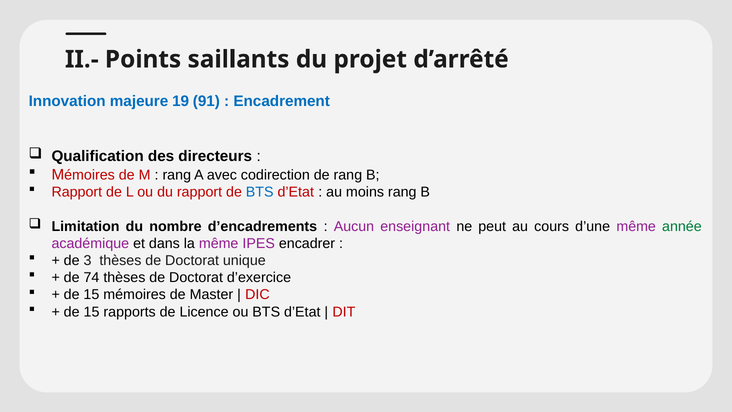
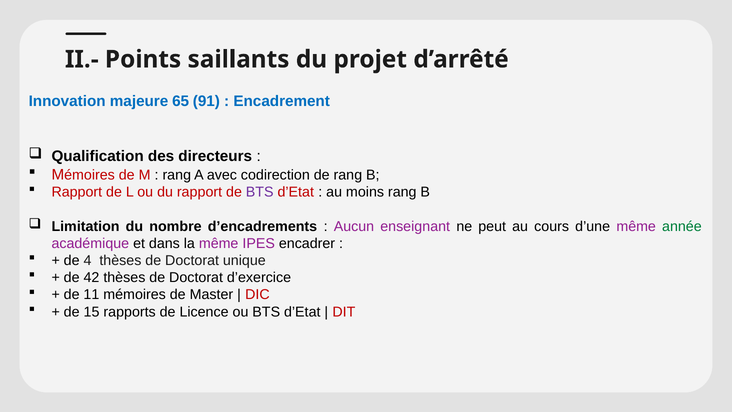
19: 19 -> 65
BTS at (260, 192) colour: blue -> purple
3: 3 -> 4
74: 74 -> 42
15 at (91, 295): 15 -> 11
